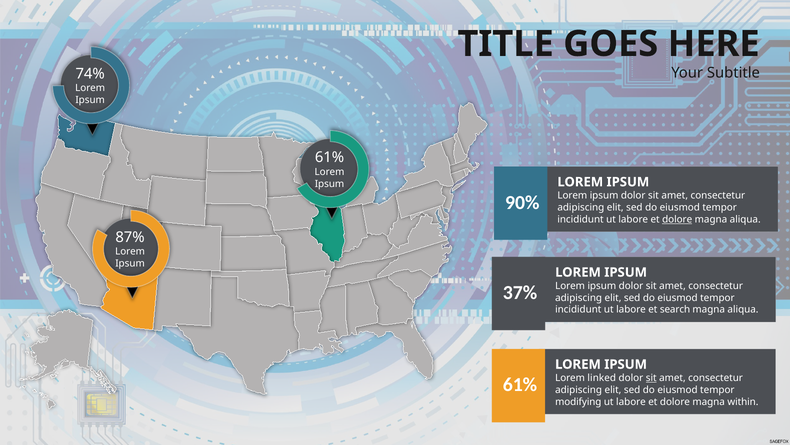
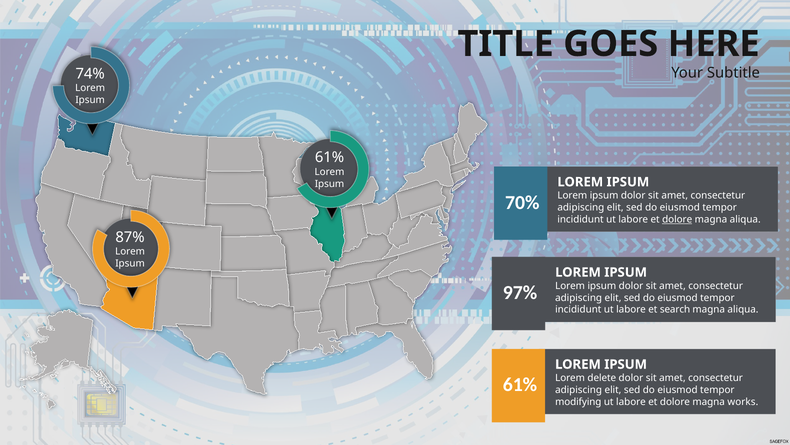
90%: 90% -> 70%
37%: 37% -> 97%
linked: linked -> delete
sit at (651, 377) underline: present -> none
within: within -> works
